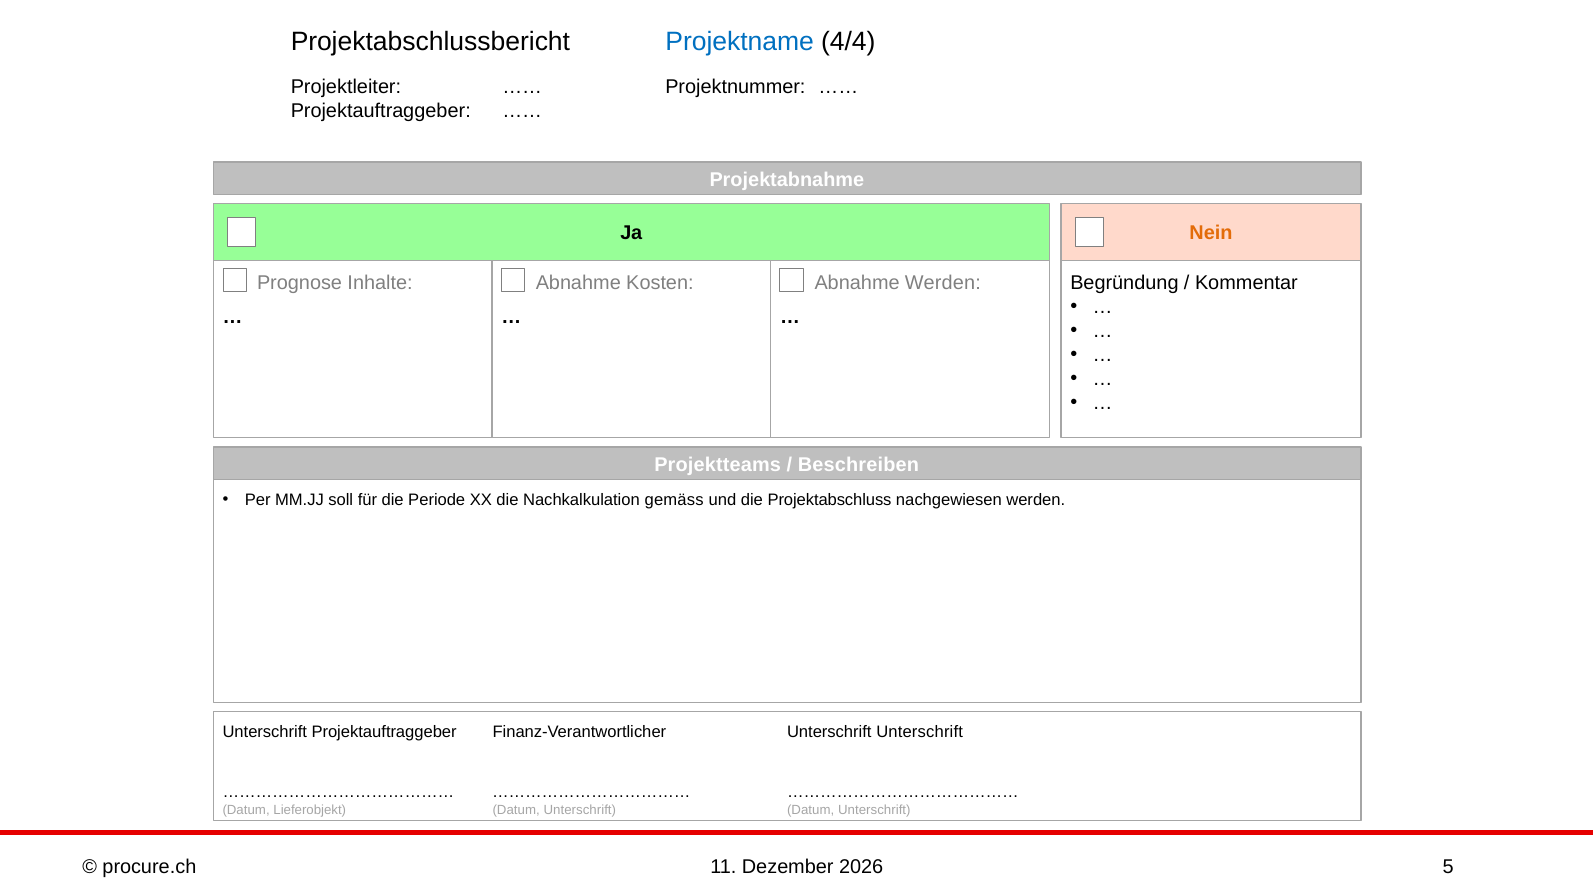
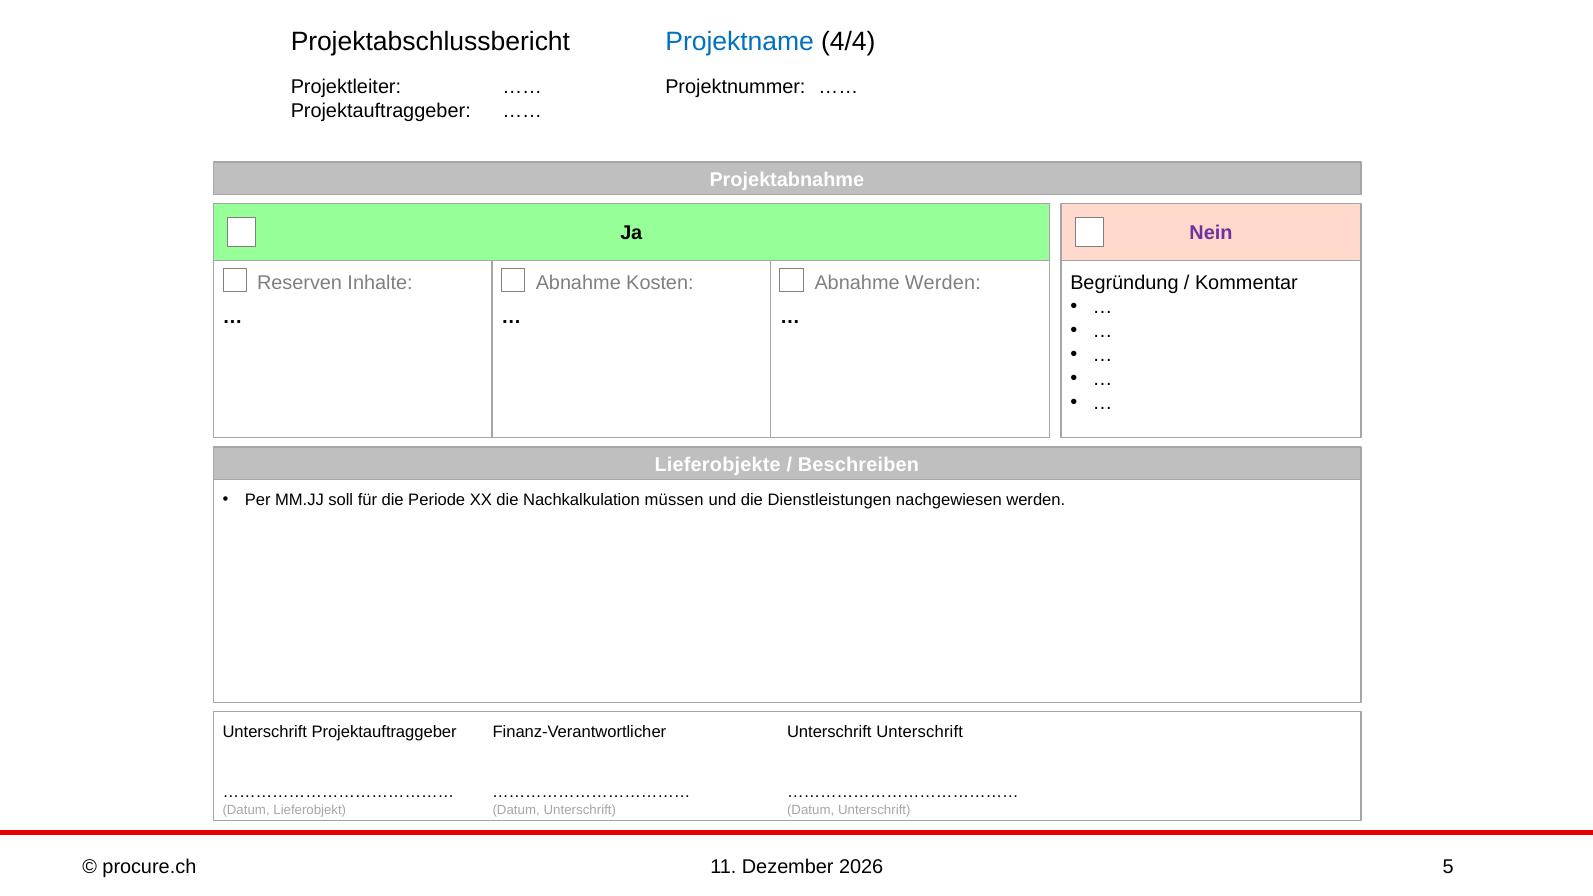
Nein colour: orange -> purple
Prognose: Prognose -> Reserven
Projektteams: Projektteams -> Lieferobjekte
gemäss: gemäss -> müssen
Projektabschluss: Projektabschluss -> Dienstleistungen
